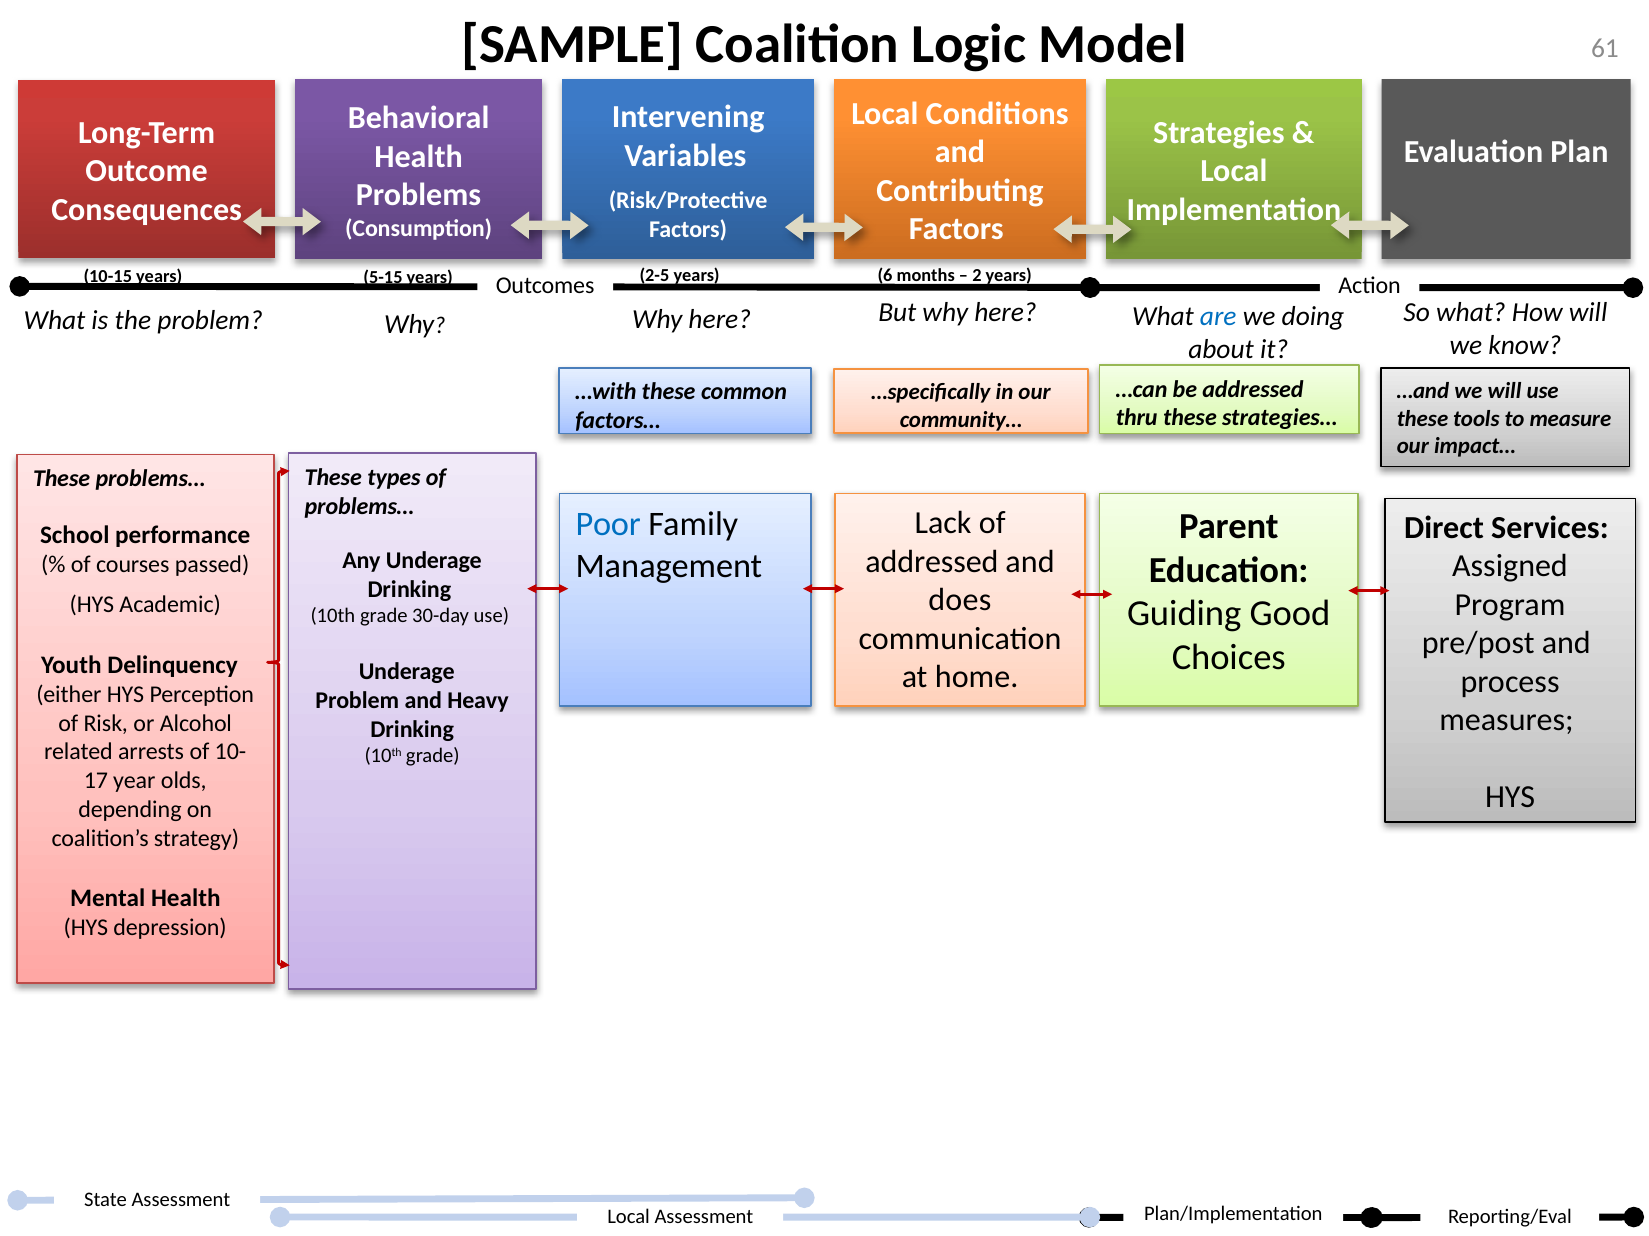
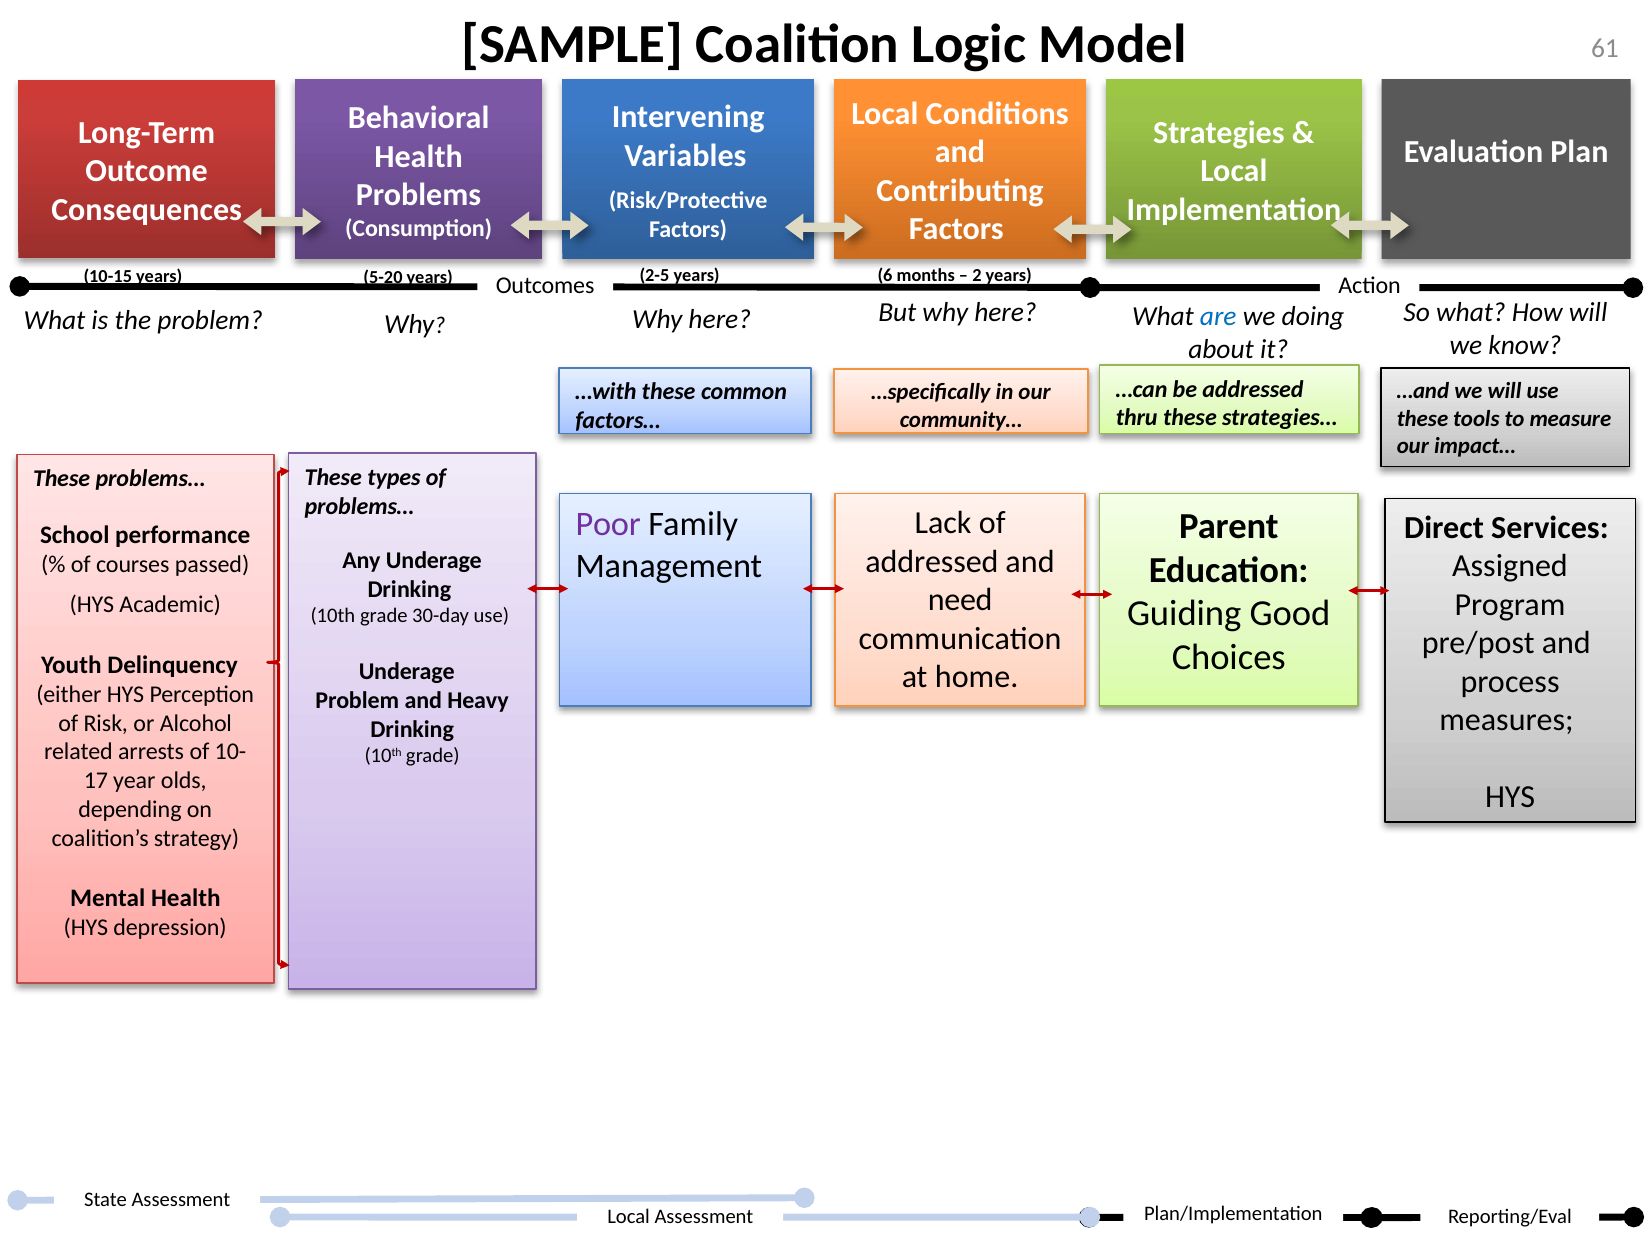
5-15: 5-15 -> 5-20
Poor colour: blue -> purple
does: does -> need
